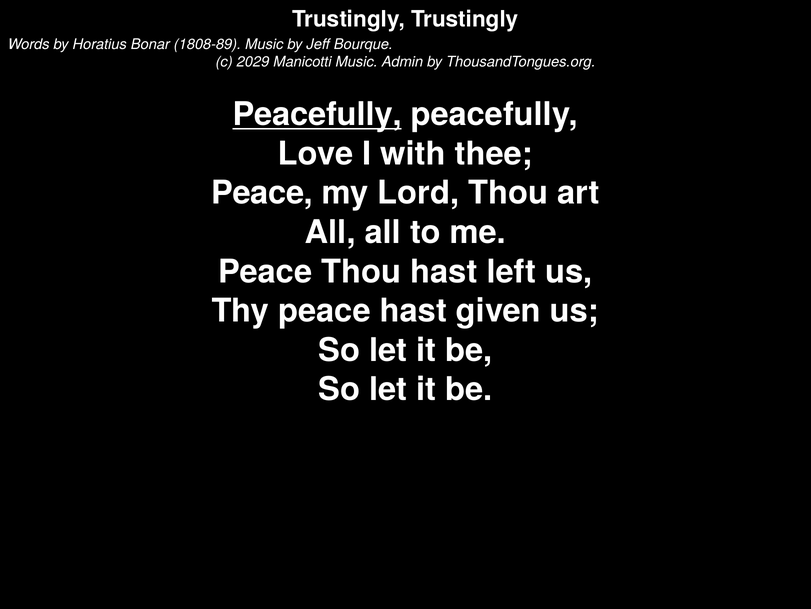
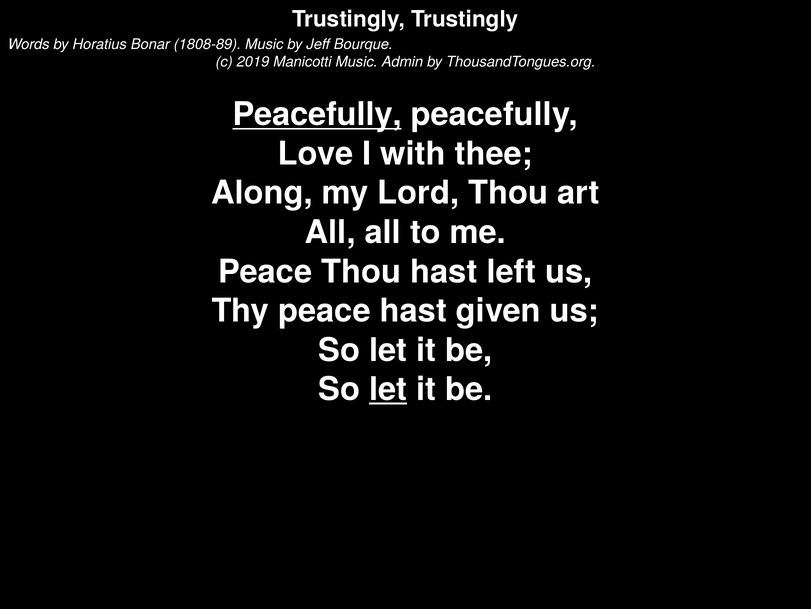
2029: 2029 -> 2019
Peace at (262, 193): Peace -> Along
let at (388, 389) underline: none -> present
